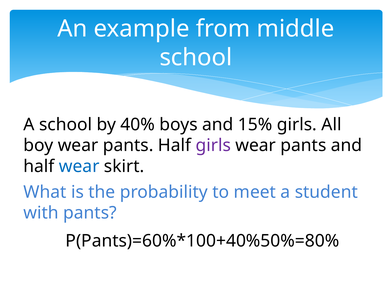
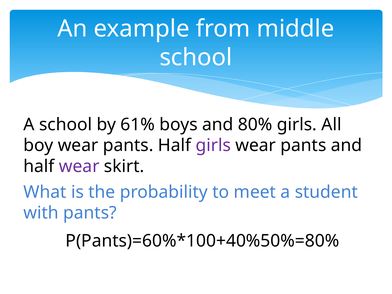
40%: 40% -> 61%
15%: 15% -> 80%
wear at (79, 166) colour: blue -> purple
